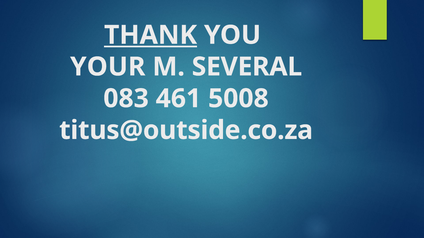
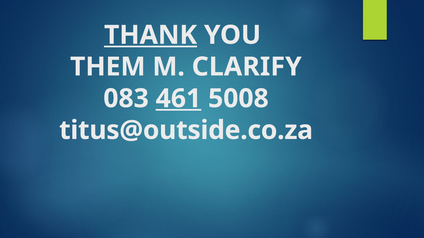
YOUR: YOUR -> THEM
SEVERAL: SEVERAL -> CLARIFY
461 underline: none -> present
